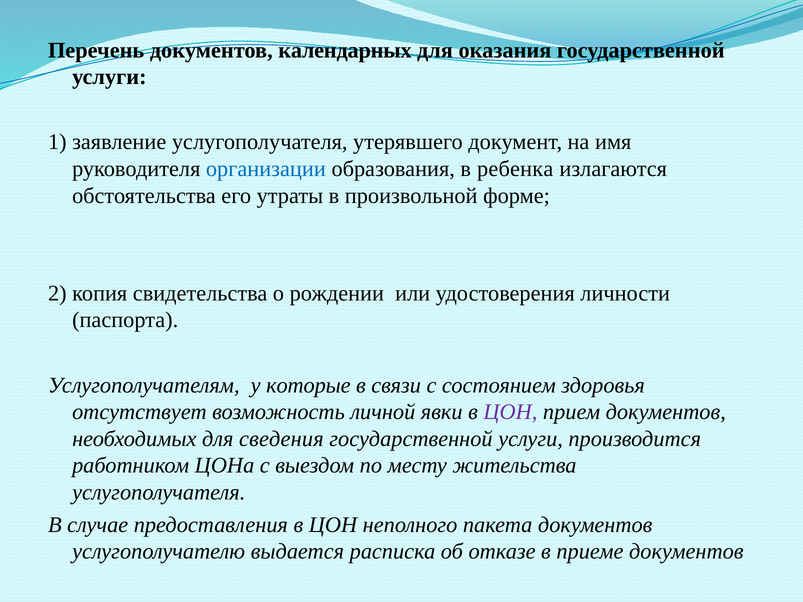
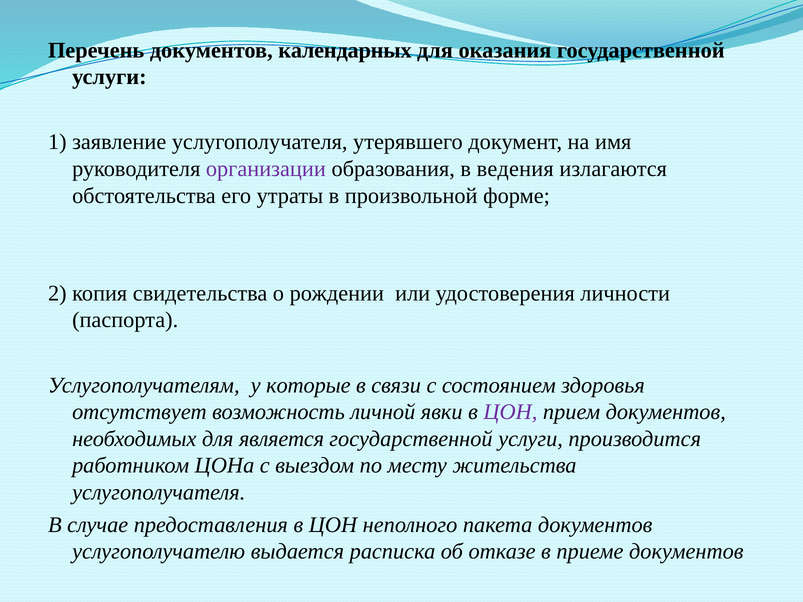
организации colour: blue -> purple
ребенка: ребенка -> ведения
сведения: сведения -> является
